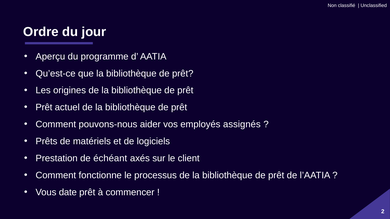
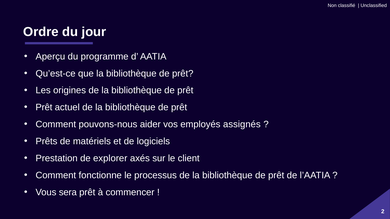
échéant: échéant -> explorer
date: date -> sera
